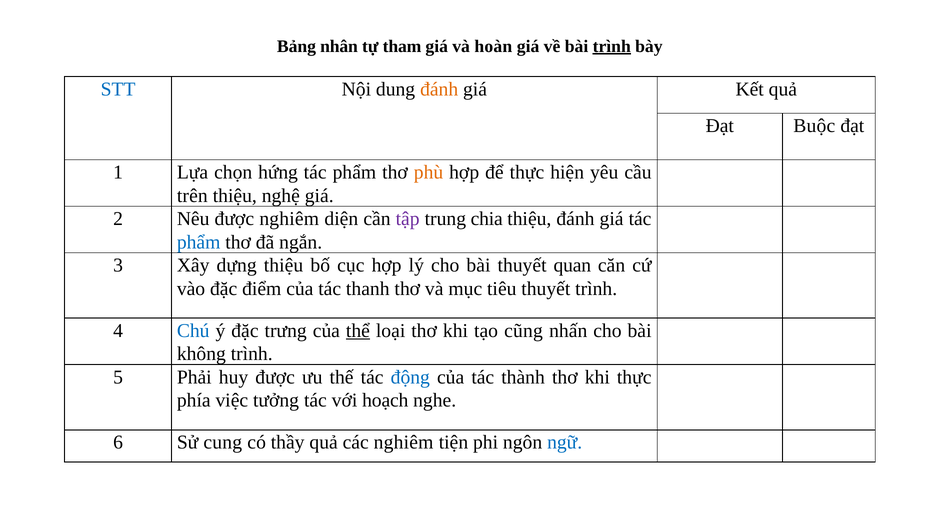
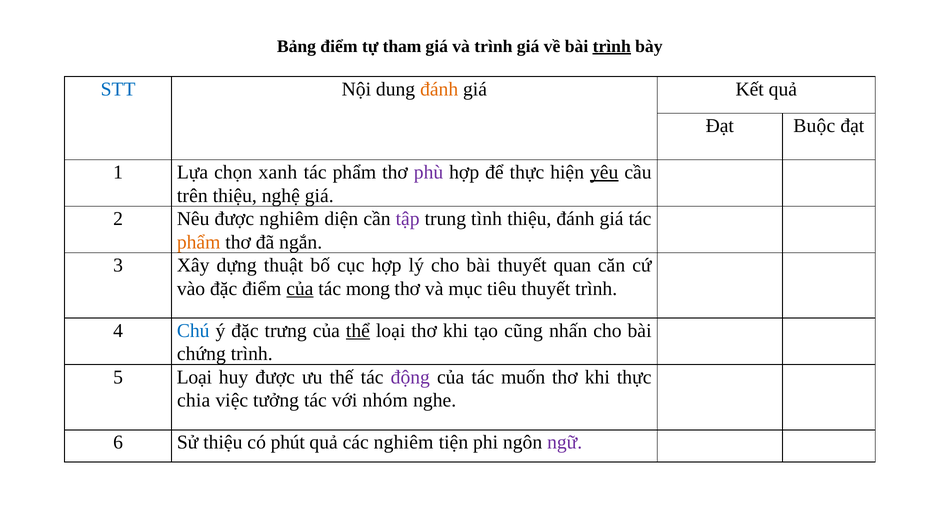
Bảng nhân: nhân -> điểm
và hoàn: hoàn -> trình
hứng: hứng -> xanh
phù colour: orange -> purple
yêu underline: none -> present
chia: chia -> tình
phẩm at (199, 242) colour: blue -> orange
dựng thiệu: thiệu -> thuật
của at (300, 288) underline: none -> present
thanh: thanh -> mong
không: không -> chứng
5 Phải: Phải -> Loại
động colour: blue -> purple
thành: thành -> muốn
phía: phía -> chia
hoạch: hoạch -> nhóm
Sử cung: cung -> thiệu
thầy: thầy -> phút
ngữ colour: blue -> purple
